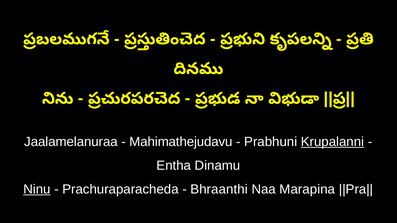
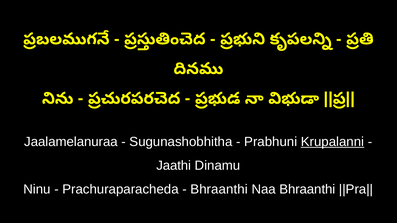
Mahimathejudavu: Mahimathejudavu -> Sugunashobhitha
Entha: Entha -> Jaathi
Ninu underline: present -> none
Naa Marapina: Marapina -> Bhraanthi
